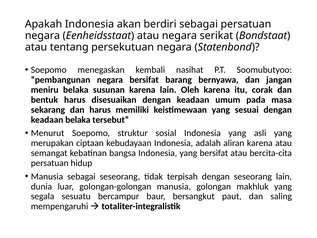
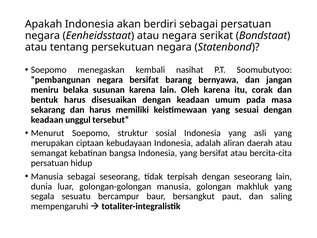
keadaan belaka: belaka -> unggul
aliran karena: karena -> daerah
